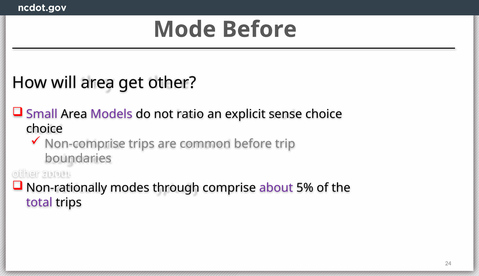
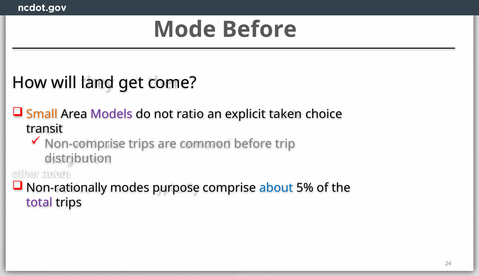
will area: area -> land
get other: other -> come
Small colour: purple -> orange
sense: sense -> taken
choice at (44, 129): choice -> transit
boundaries: boundaries -> distribution
through: through -> purpose
about at (276, 188) colour: purple -> blue
